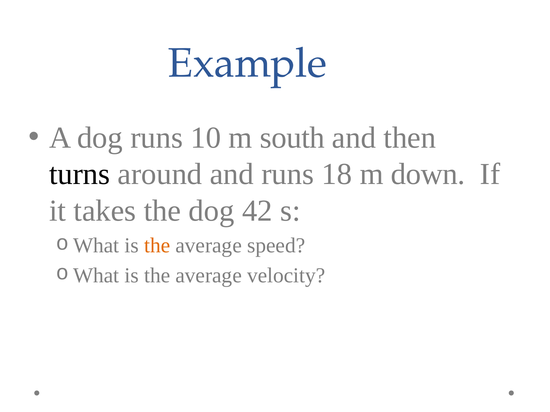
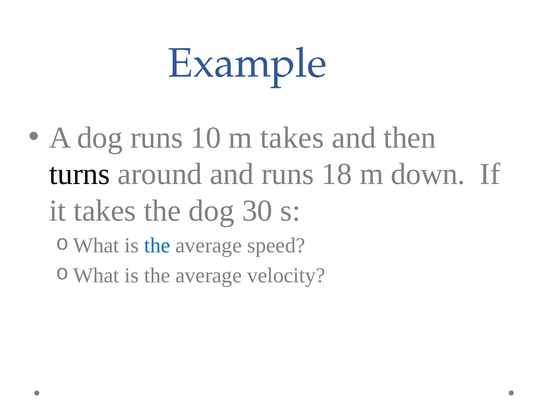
m south: south -> takes
42: 42 -> 30
the at (157, 246) colour: orange -> blue
